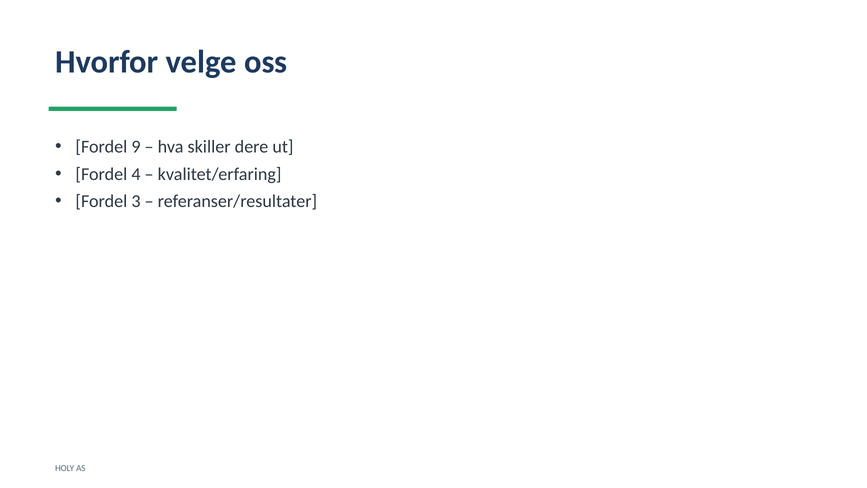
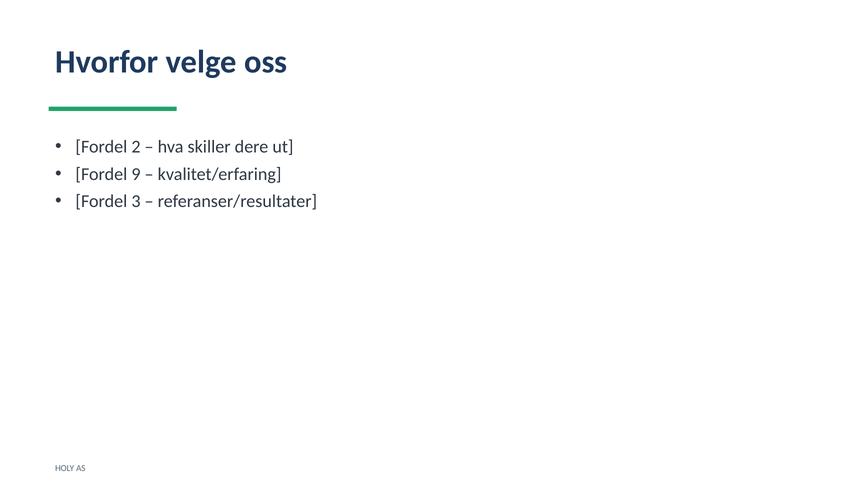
9: 9 -> 2
4: 4 -> 9
